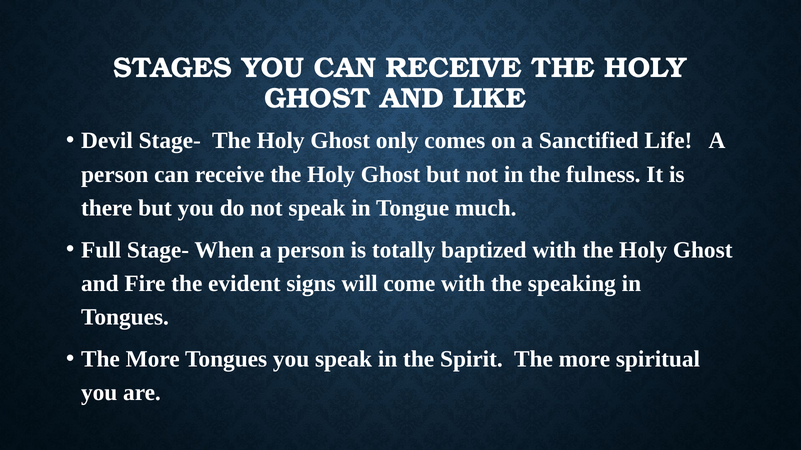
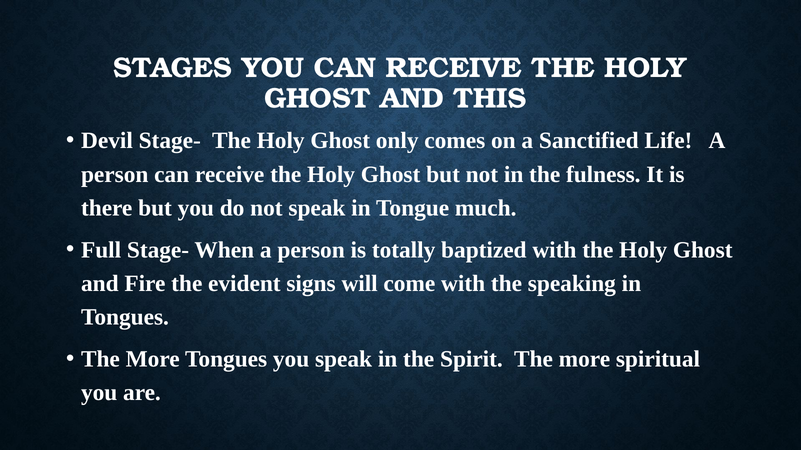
LIKE: LIKE -> THIS
